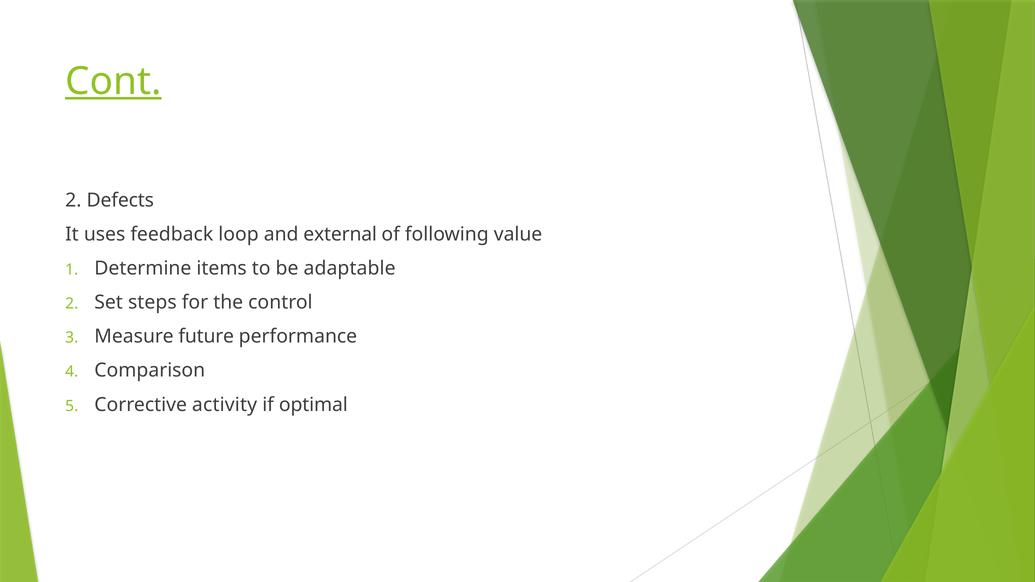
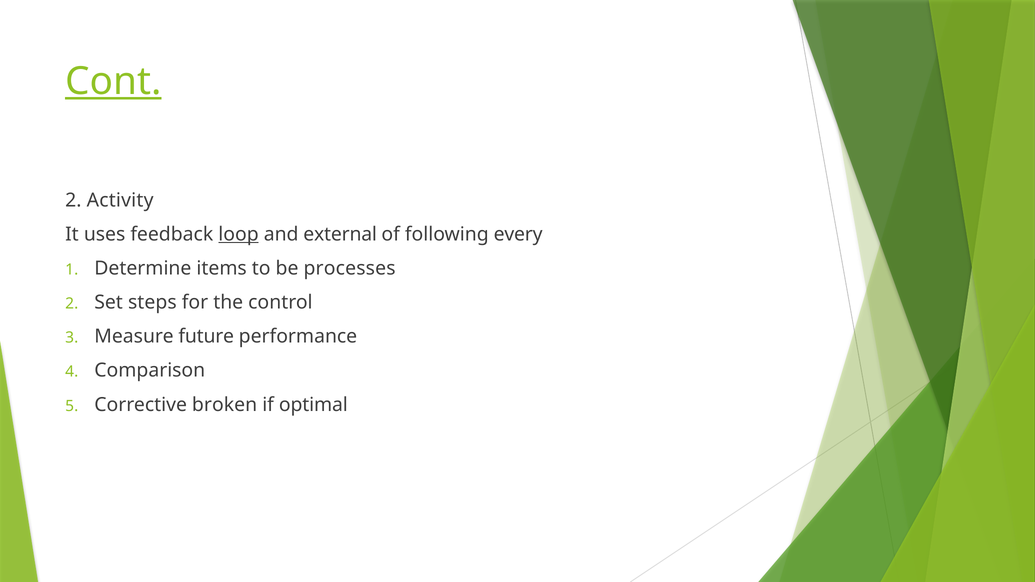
Defects: Defects -> Activity
loop underline: none -> present
value: value -> every
adaptable: adaptable -> processes
activity: activity -> broken
